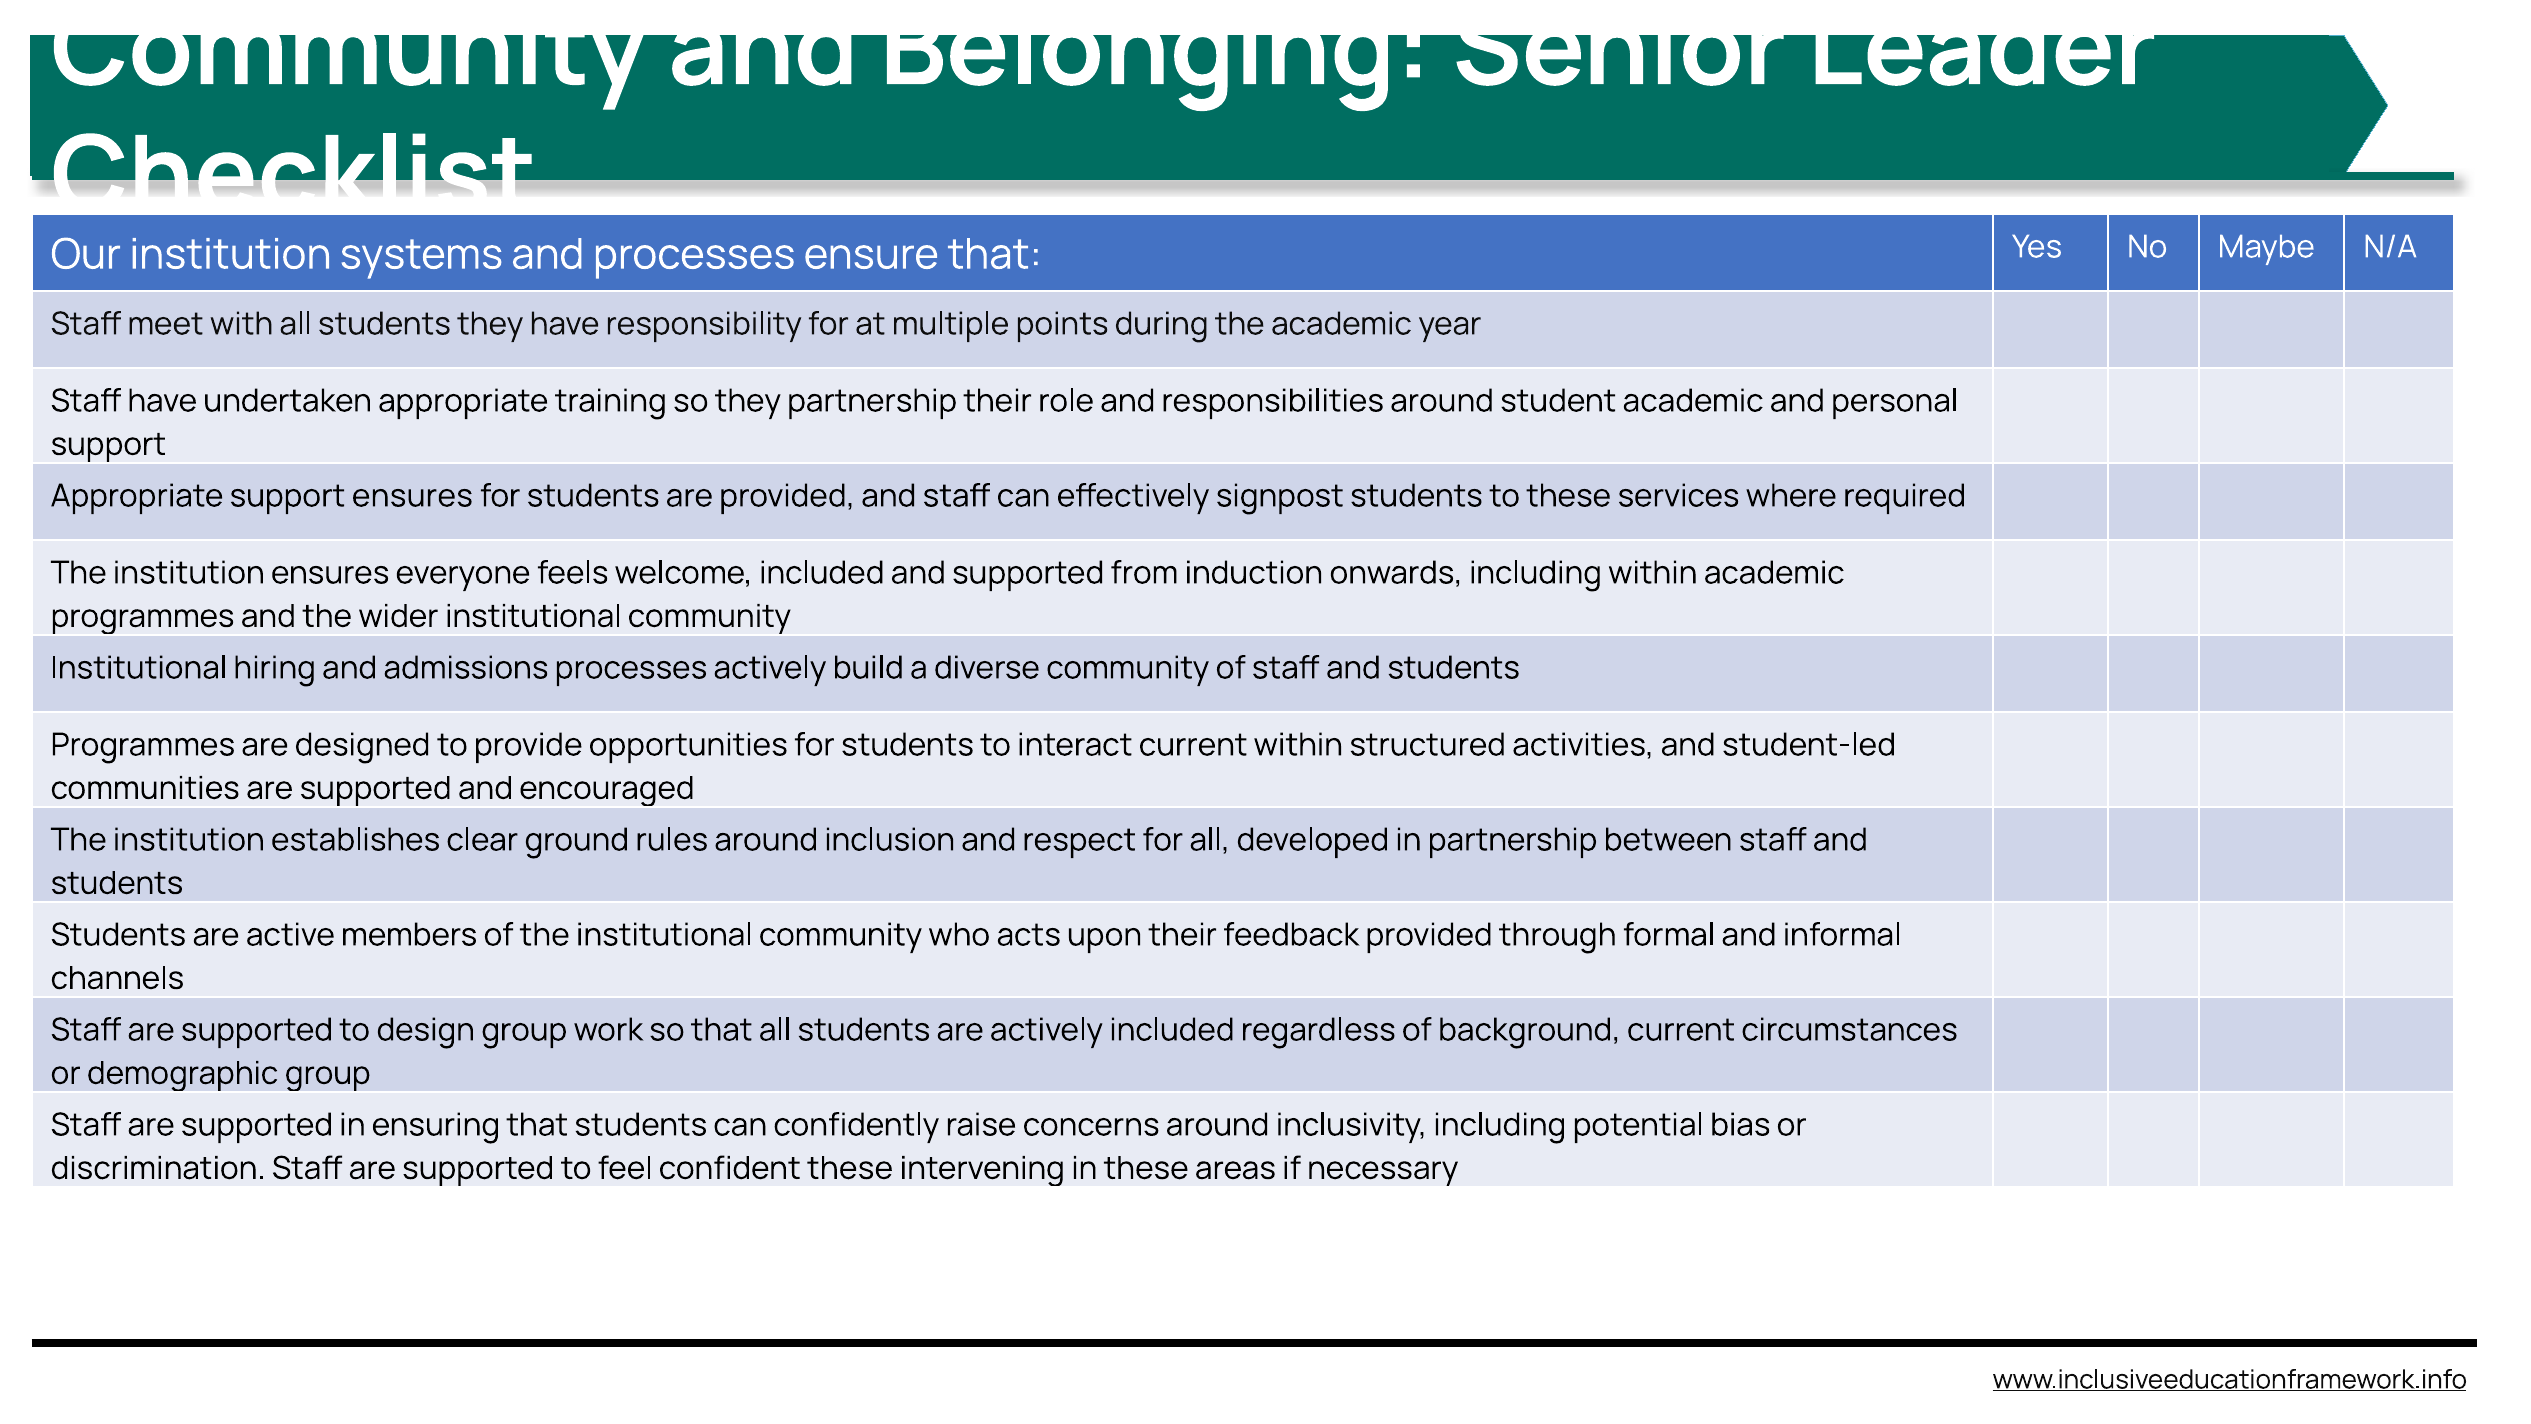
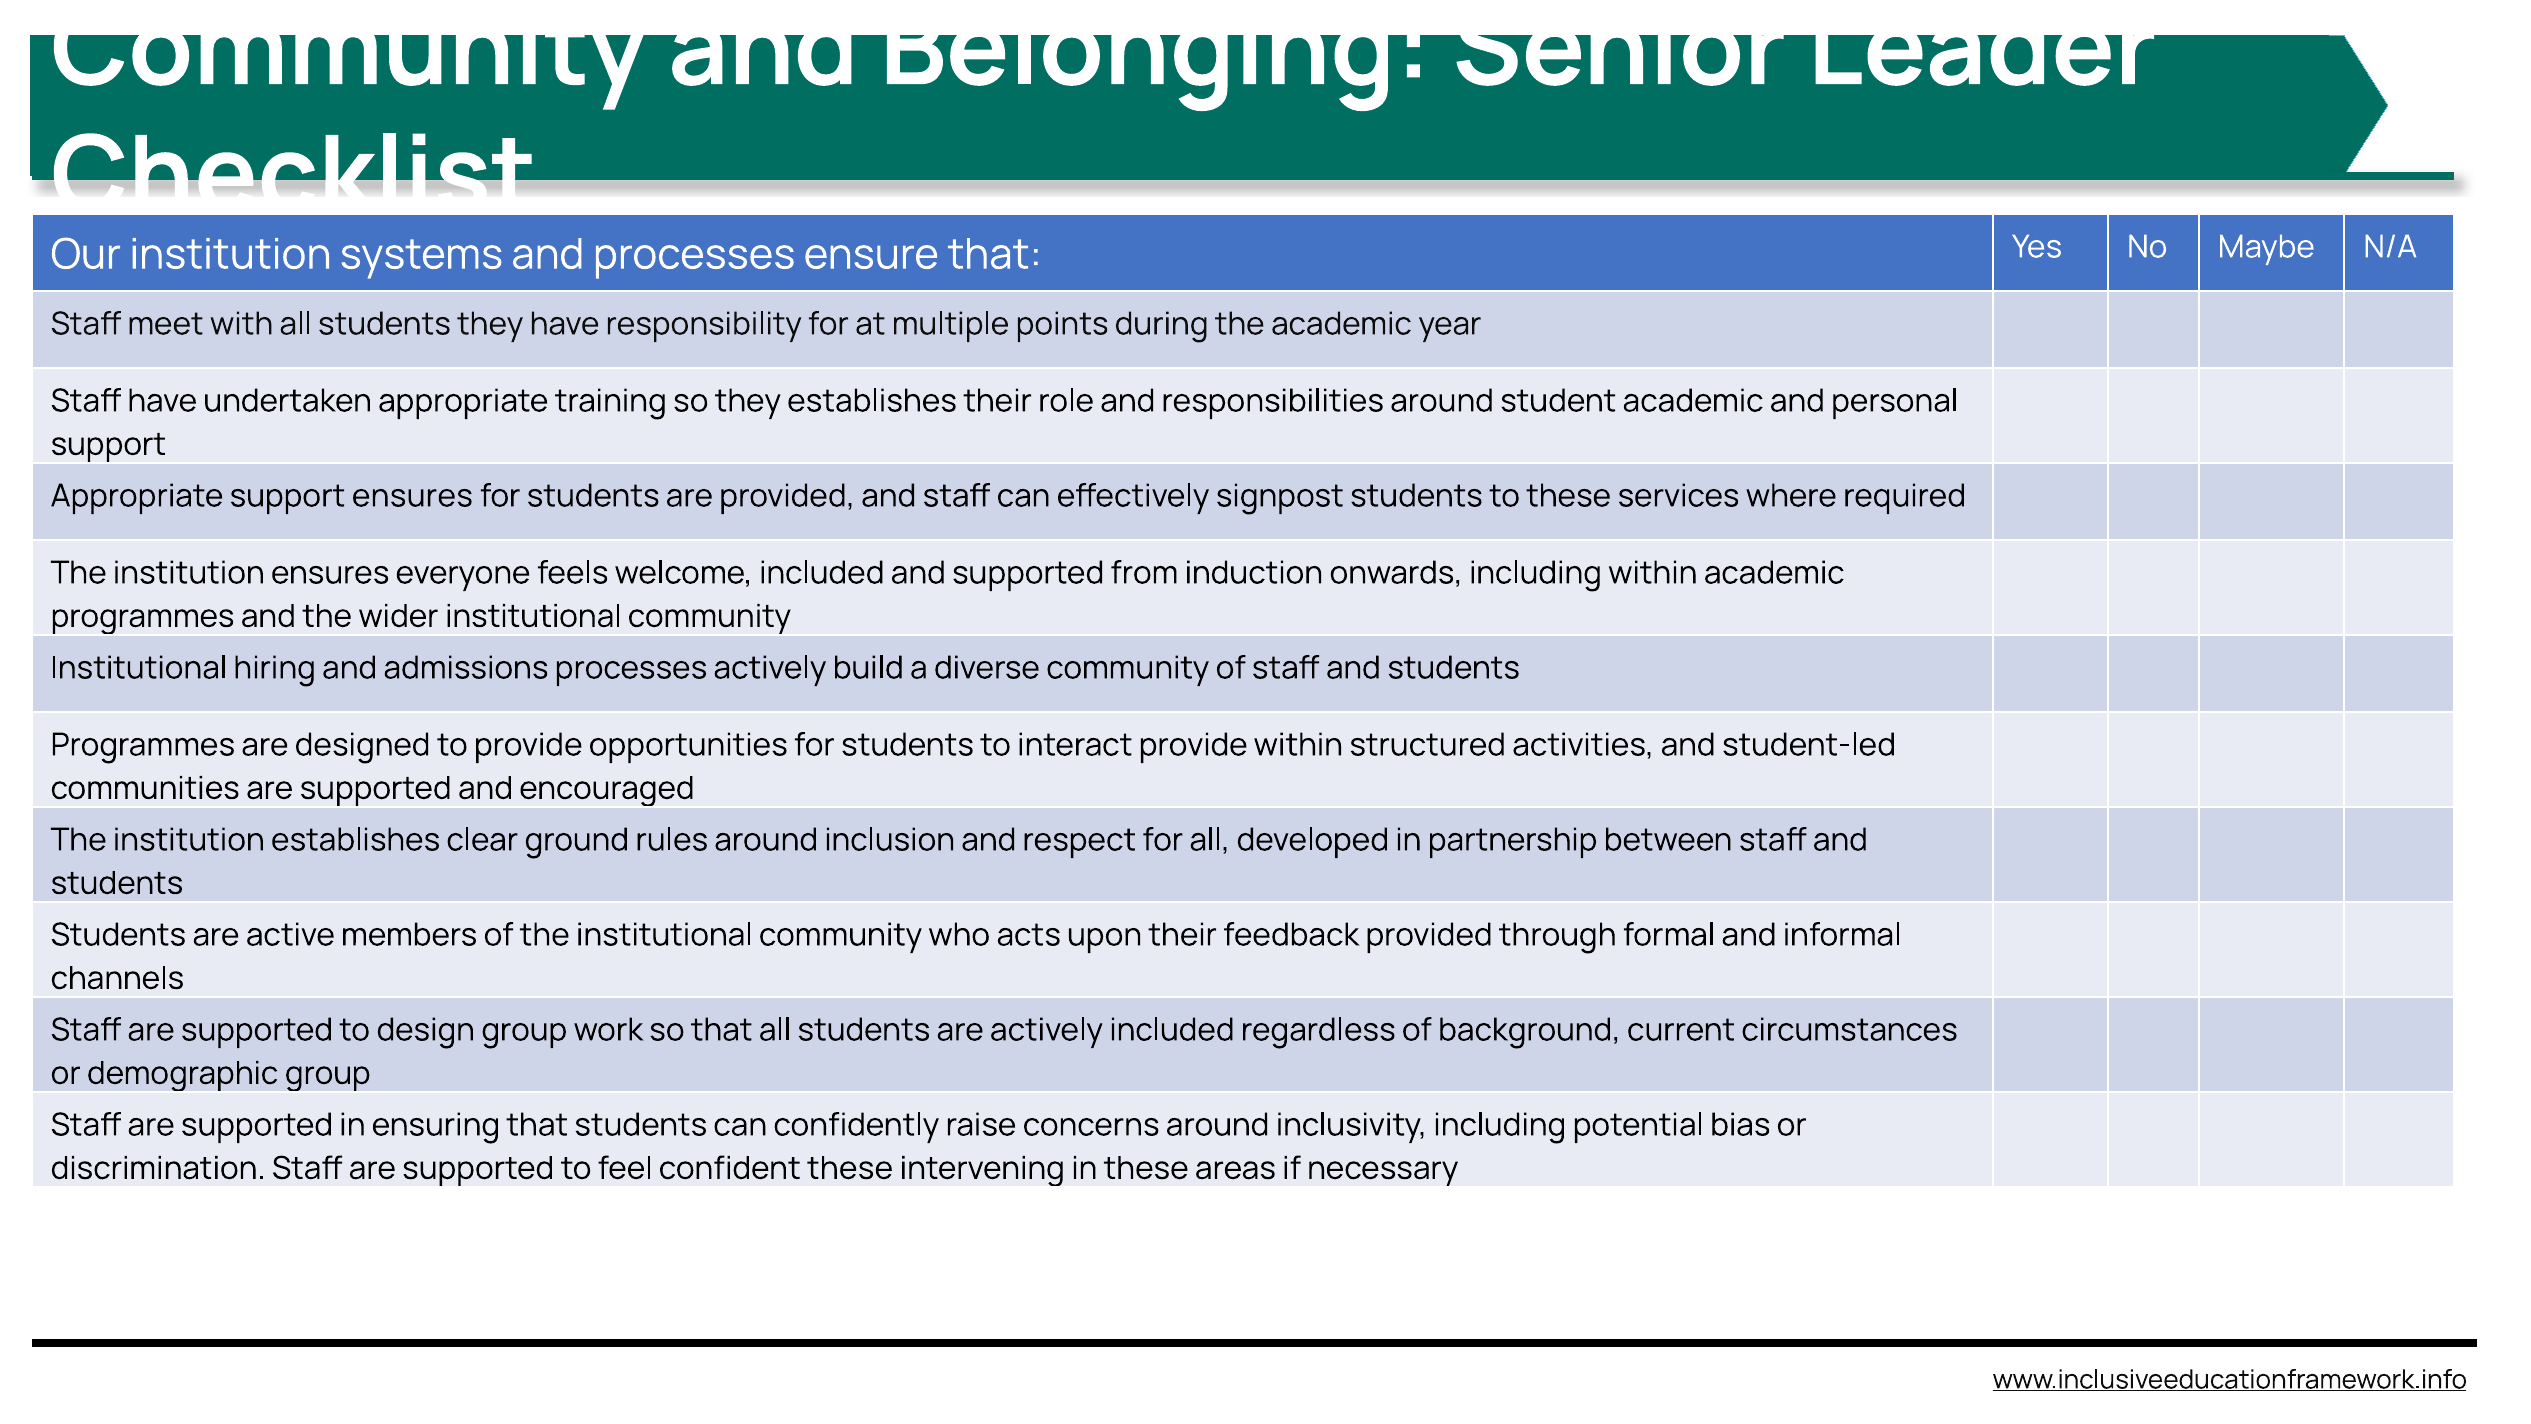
they partnership: partnership -> establishes
interact current: current -> provide
